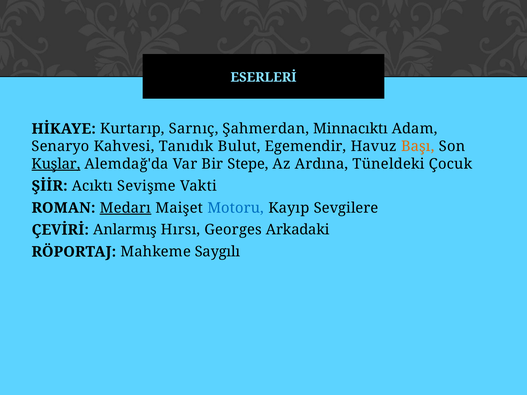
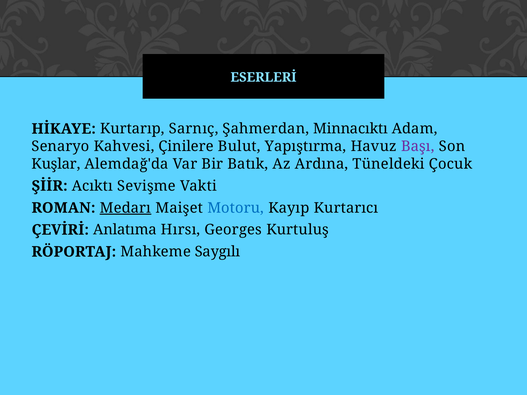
Tanıdık: Tanıdık -> Çinilere
Egemendir: Egemendir -> Yapıştırma
Başı colour: orange -> purple
Kuşlar underline: present -> none
Stepe: Stepe -> Batık
Sevgilere: Sevgilere -> Kurtarıcı
Anlarmış: Anlarmış -> Anlatıma
Arkadaki: Arkadaki -> Kurtuluş
